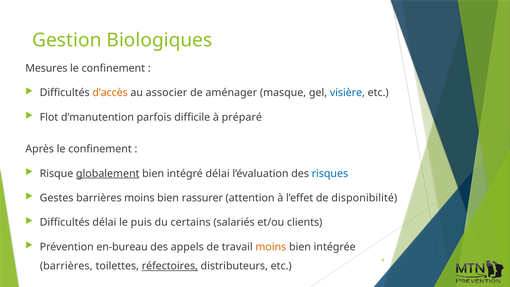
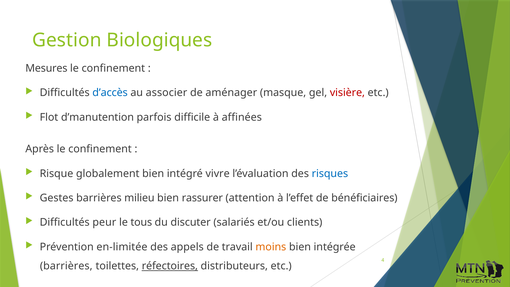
d’accès colour: orange -> blue
visière colour: blue -> red
préparé: préparé -> affinées
globalement underline: present -> none
intégré délai: délai -> vivre
barrières moins: moins -> milieu
disponibilité: disponibilité -> bénéficiaires
Difficultés délai: délai -> peur
puis: puis -> tous
certains: certains -> discuter
en-bureau: en-bureau -> en-limitée
